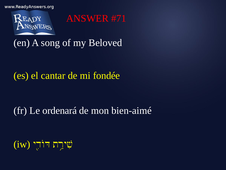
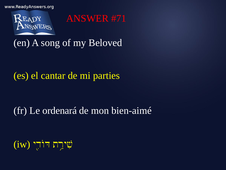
fondée: fondée -> parties
